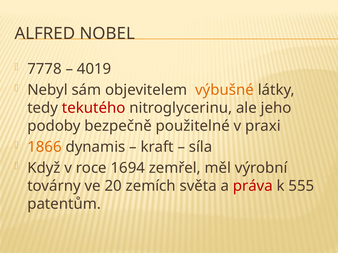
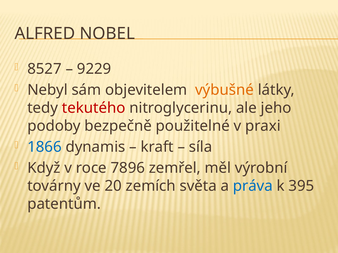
7778: 7778 -> 8527
4019: 4019 -> 9229
1866 colour: orange -> blue
1694: 1694 -> 7896
práva colour: red -> blue
555: 555 -> 395
